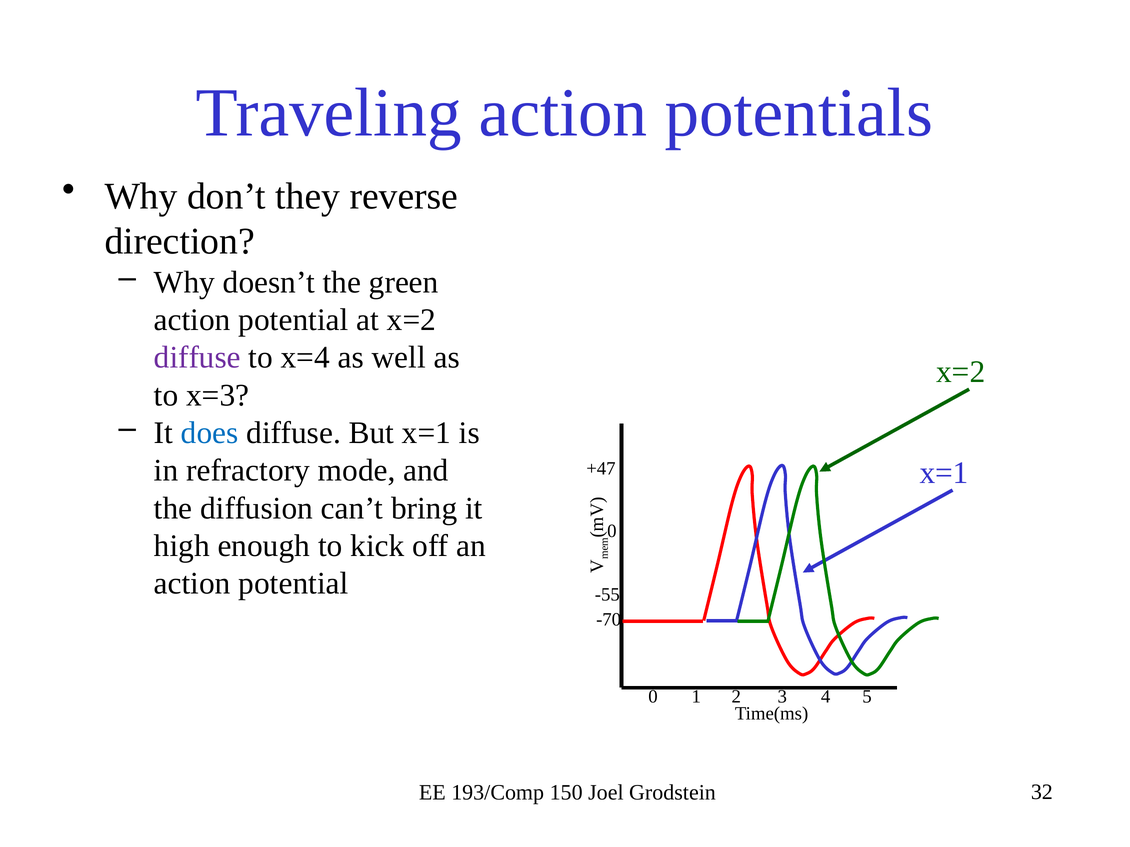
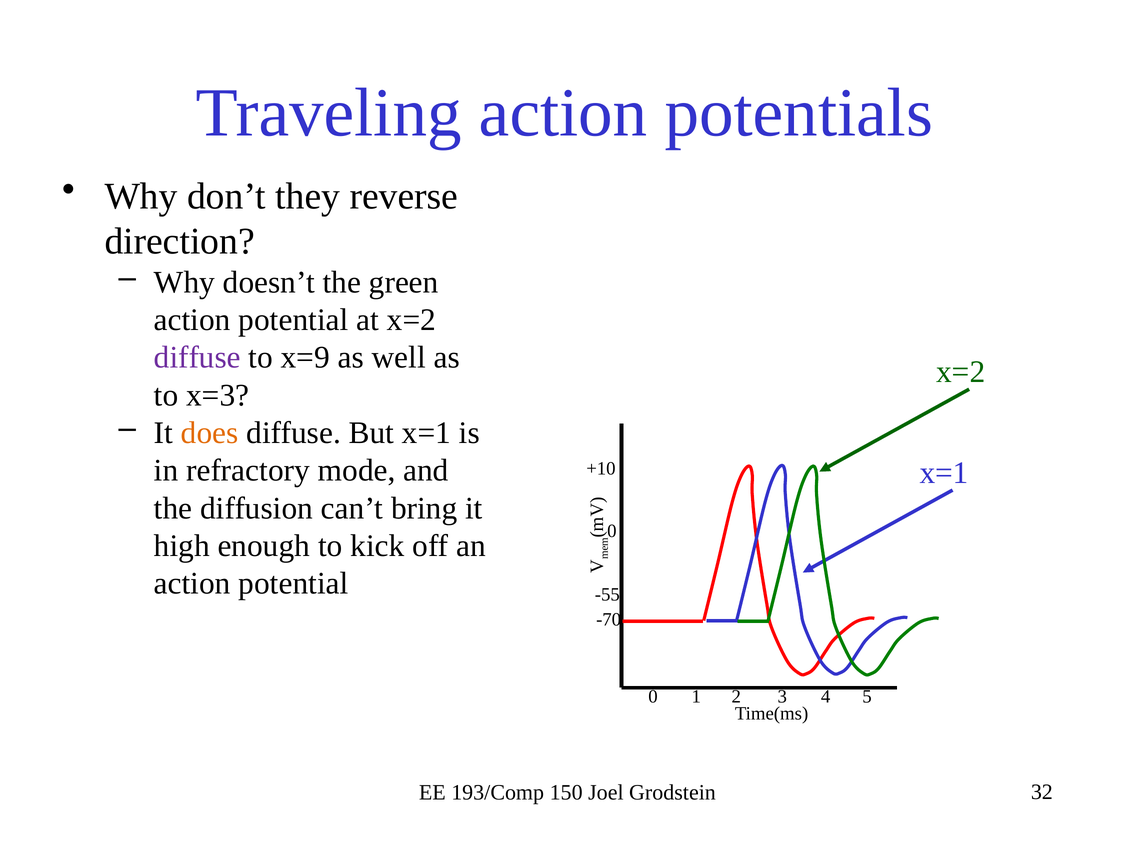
x=4: x=4 -> x=9
does colour: blue -> orange
+47: +47 -> +10
